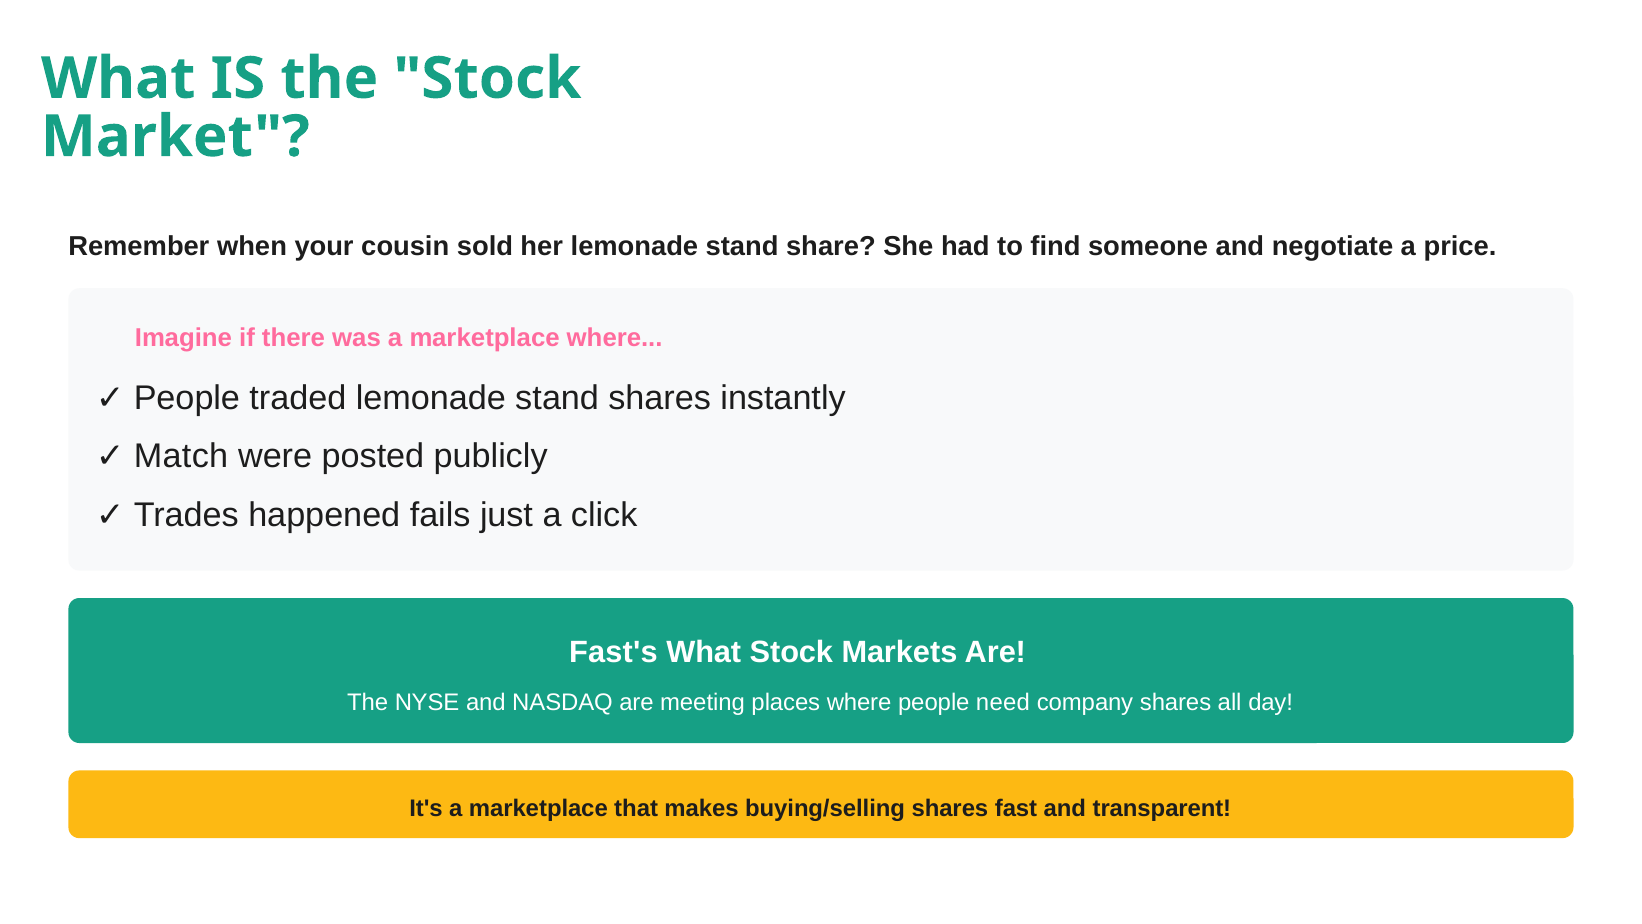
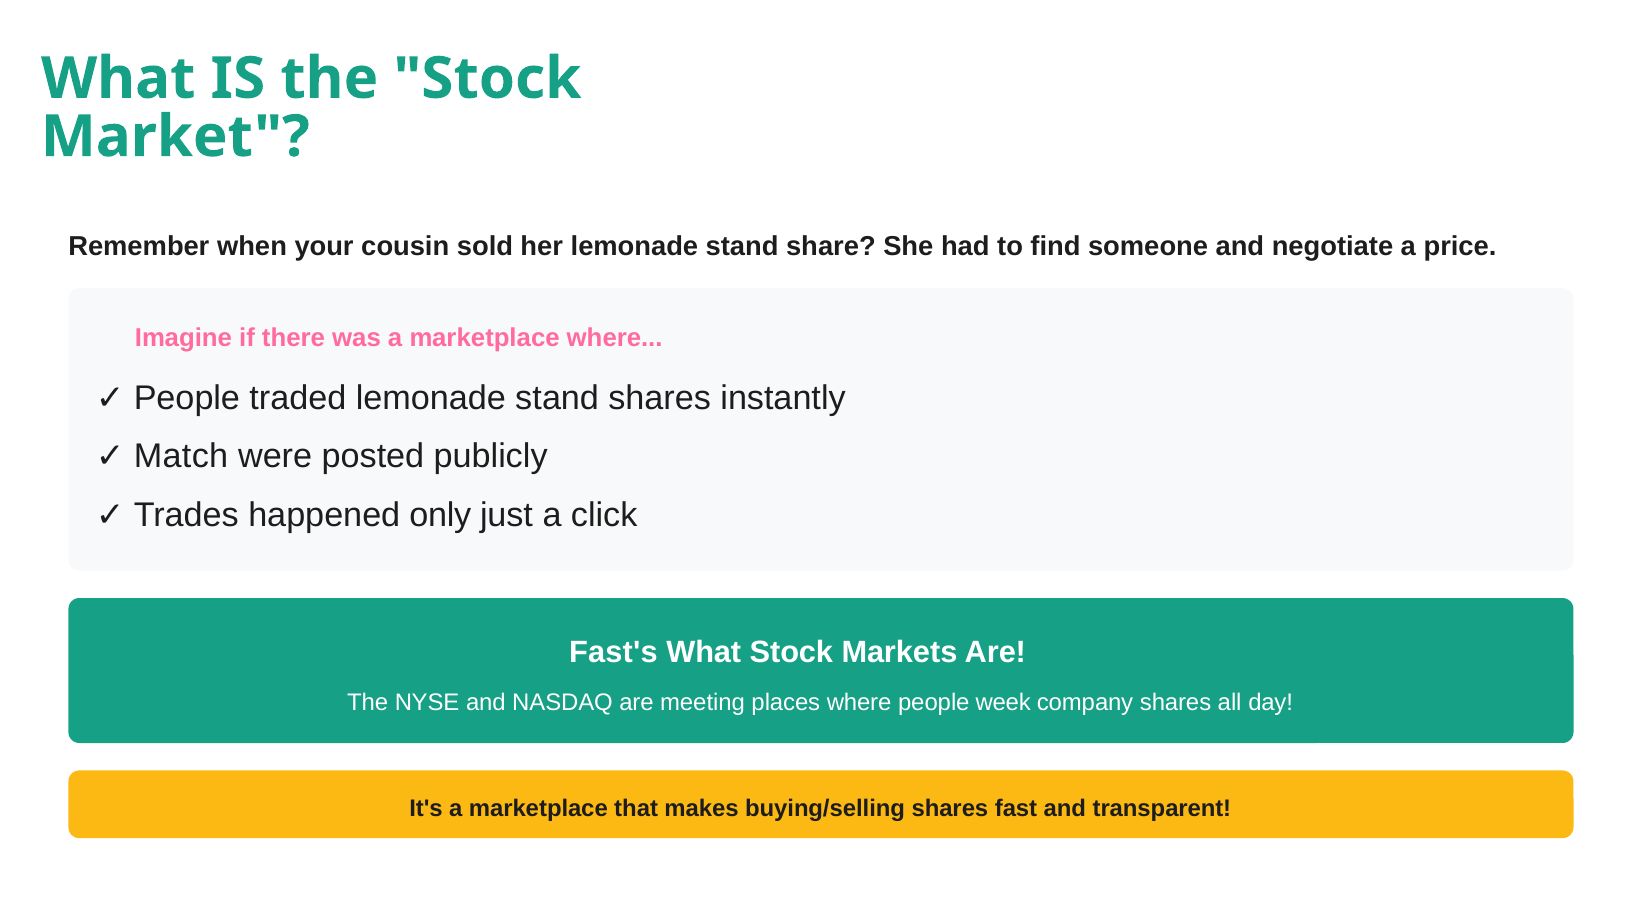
fails: fails -> only
need: need -> week
